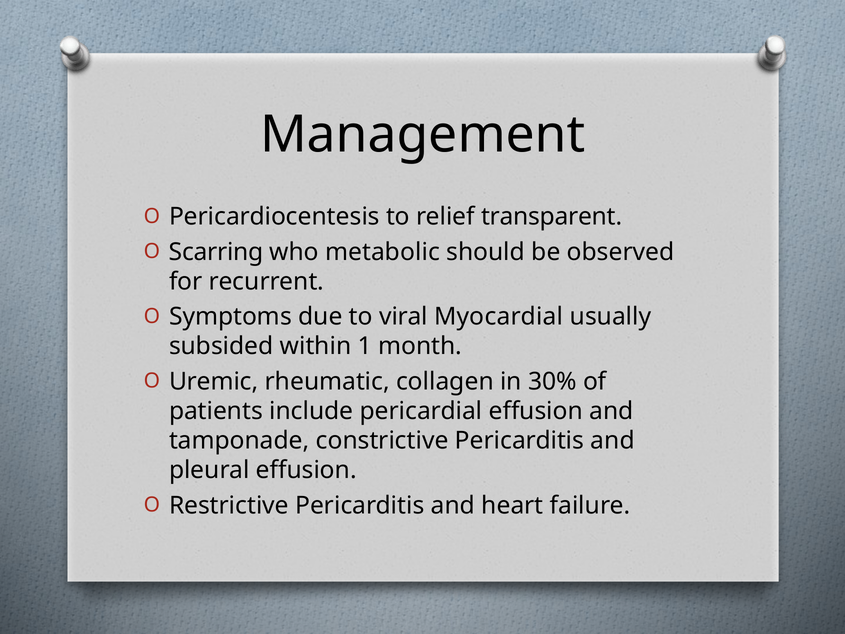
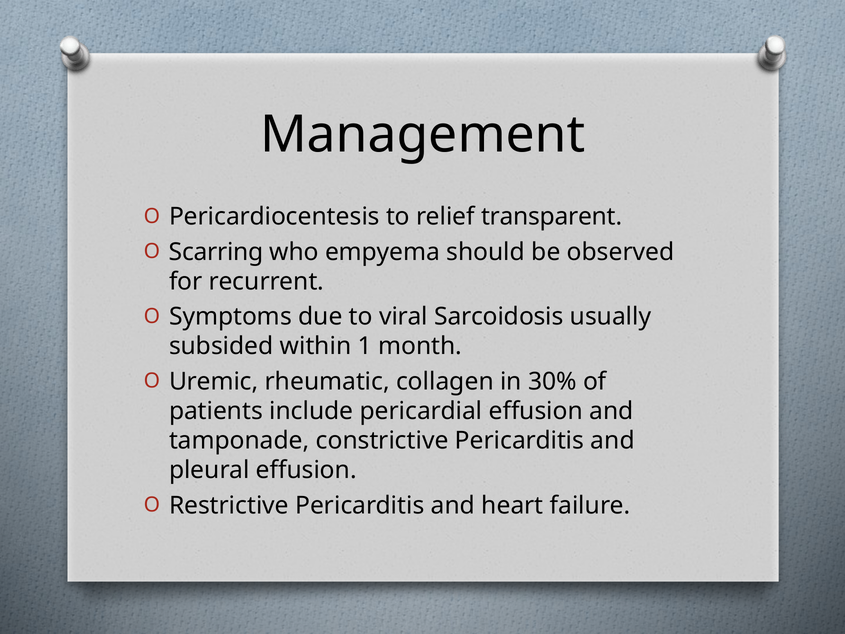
metabolic: metabolic -> empyema
Myocardial: Myocardial -> Sarcoidosis
